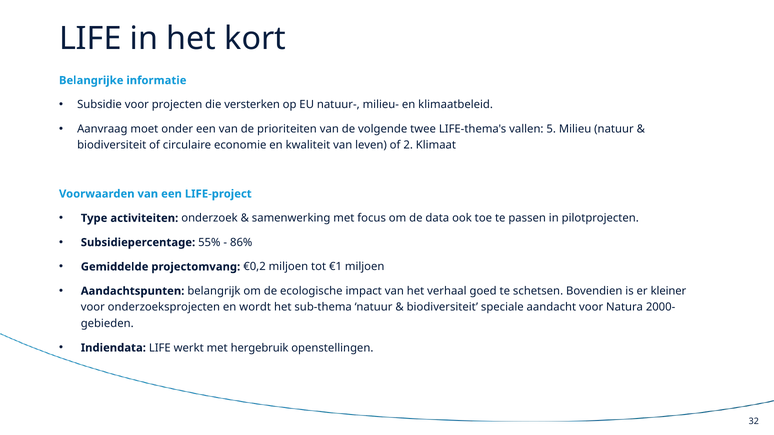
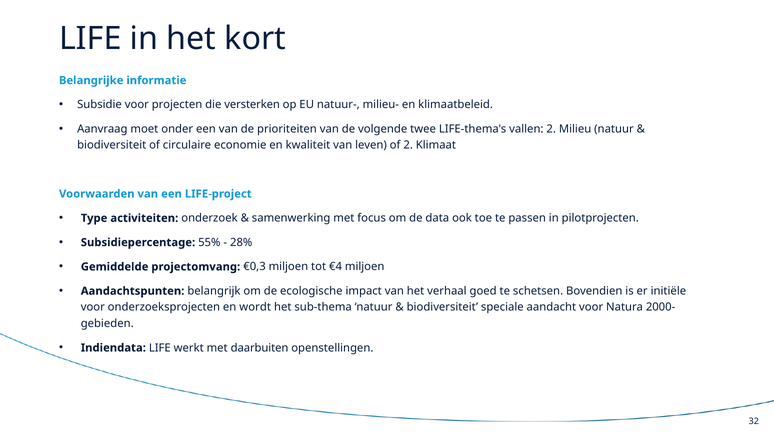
vallen 5: 5 -> 2
86%: 86% -> 28%
€0,2: €0,2 -> €0,3
€1: €1 -> €4
kleiner: kleiner -> initiële
hergebruik: hergebruik -> daarbuiten
